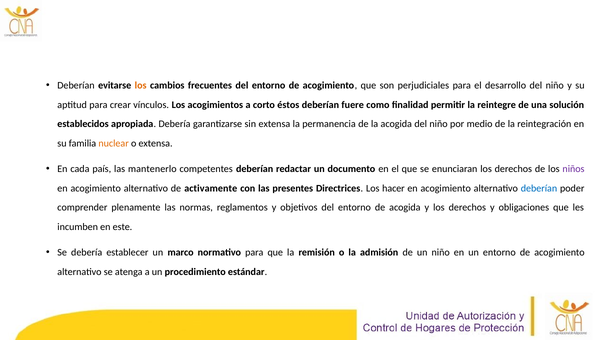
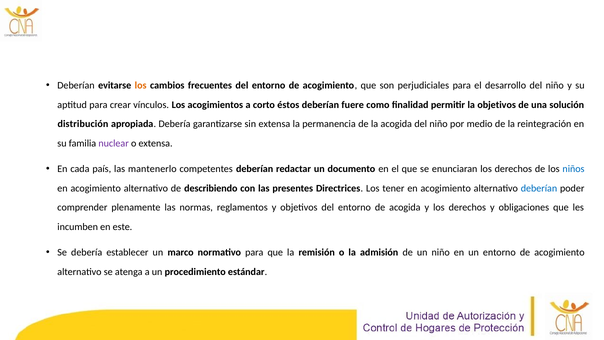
la reintegre: reintegre -> objetivos
establecidos: establecidos -> distribución
nuclear colour: orange -> purple
niños colour: purple -> blue
activamente: activamente -> describiendo
hacer: hacer -> tener
